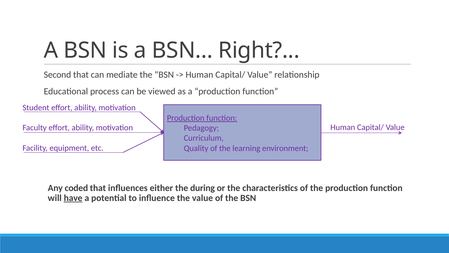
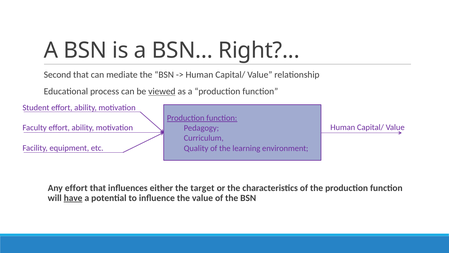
viewed underline: none -> present
Any coded: coded -> effort
during: during -> target
